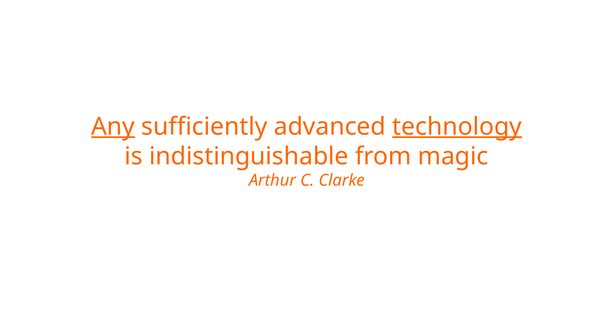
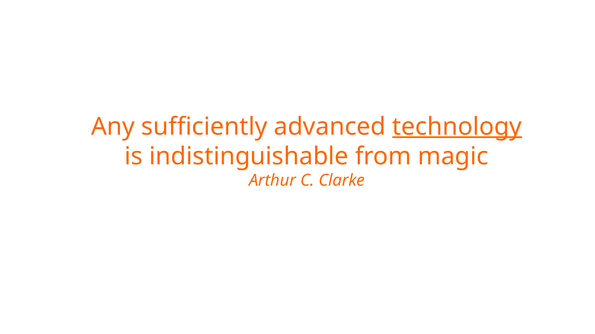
Any underline: present -> none
